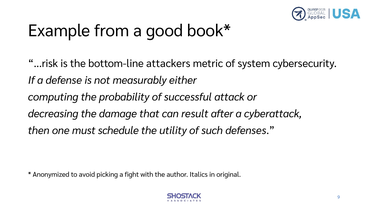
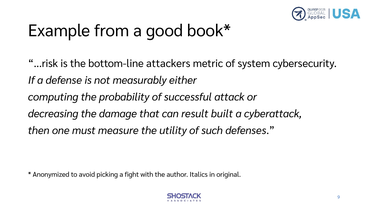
after: after -> built
schedule: schedule -> measure
